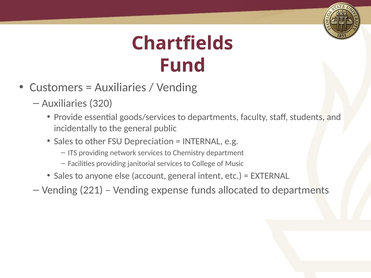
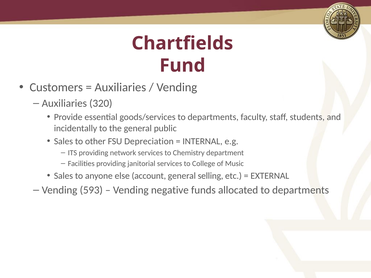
intent: intent -> selling
221: 221 -> 593
expense: expense -> negative
